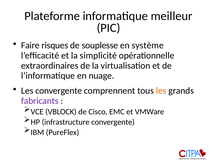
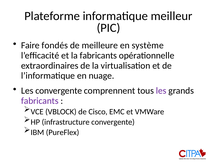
risques: risques -> fondés
souplesse: souplesse -> meilleure
la simplicité: simplicité -> fabricants
les at (161, 91) colour: orange -> purple
